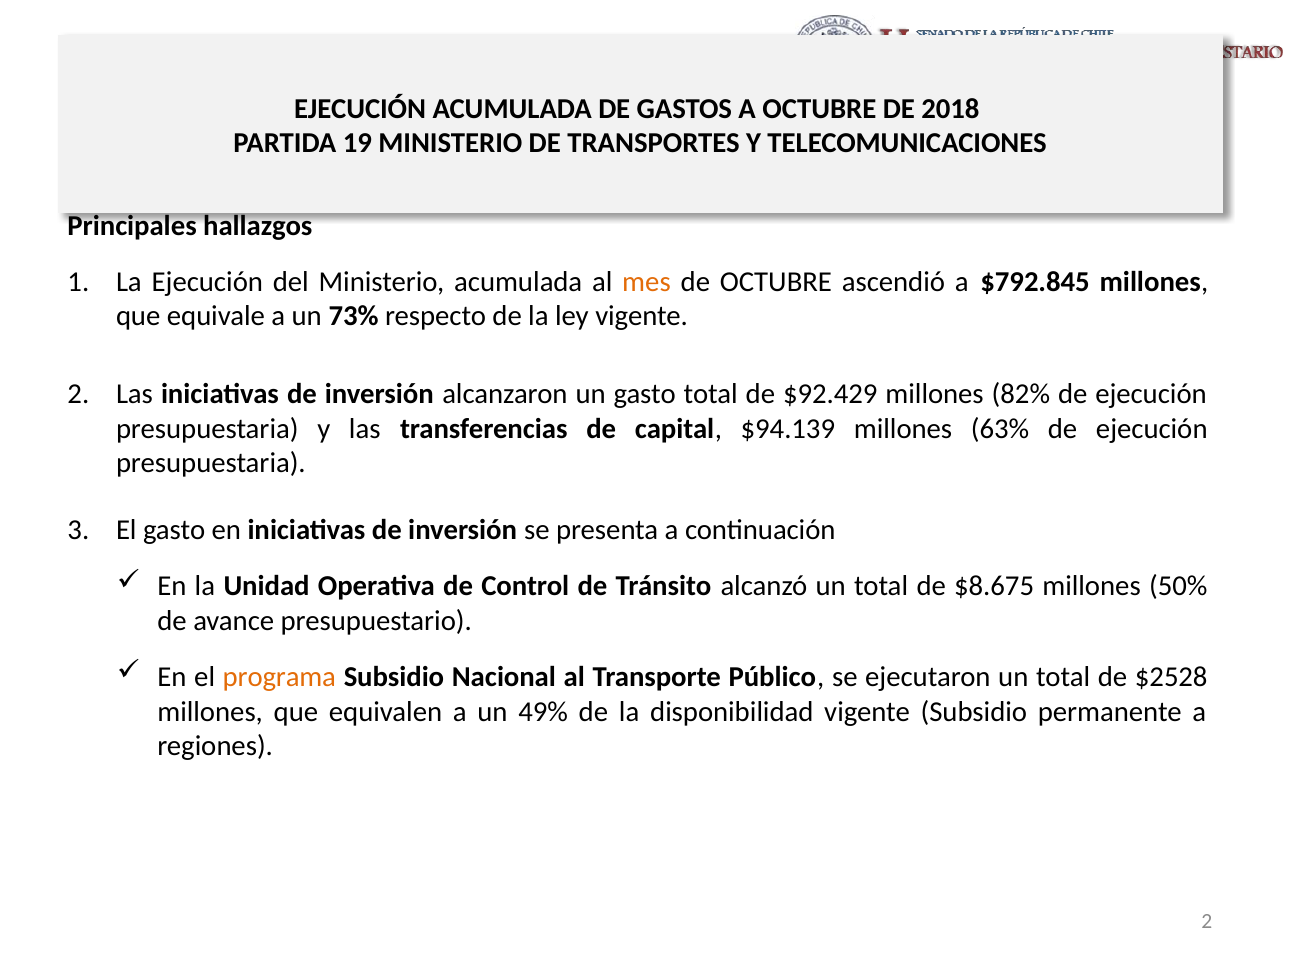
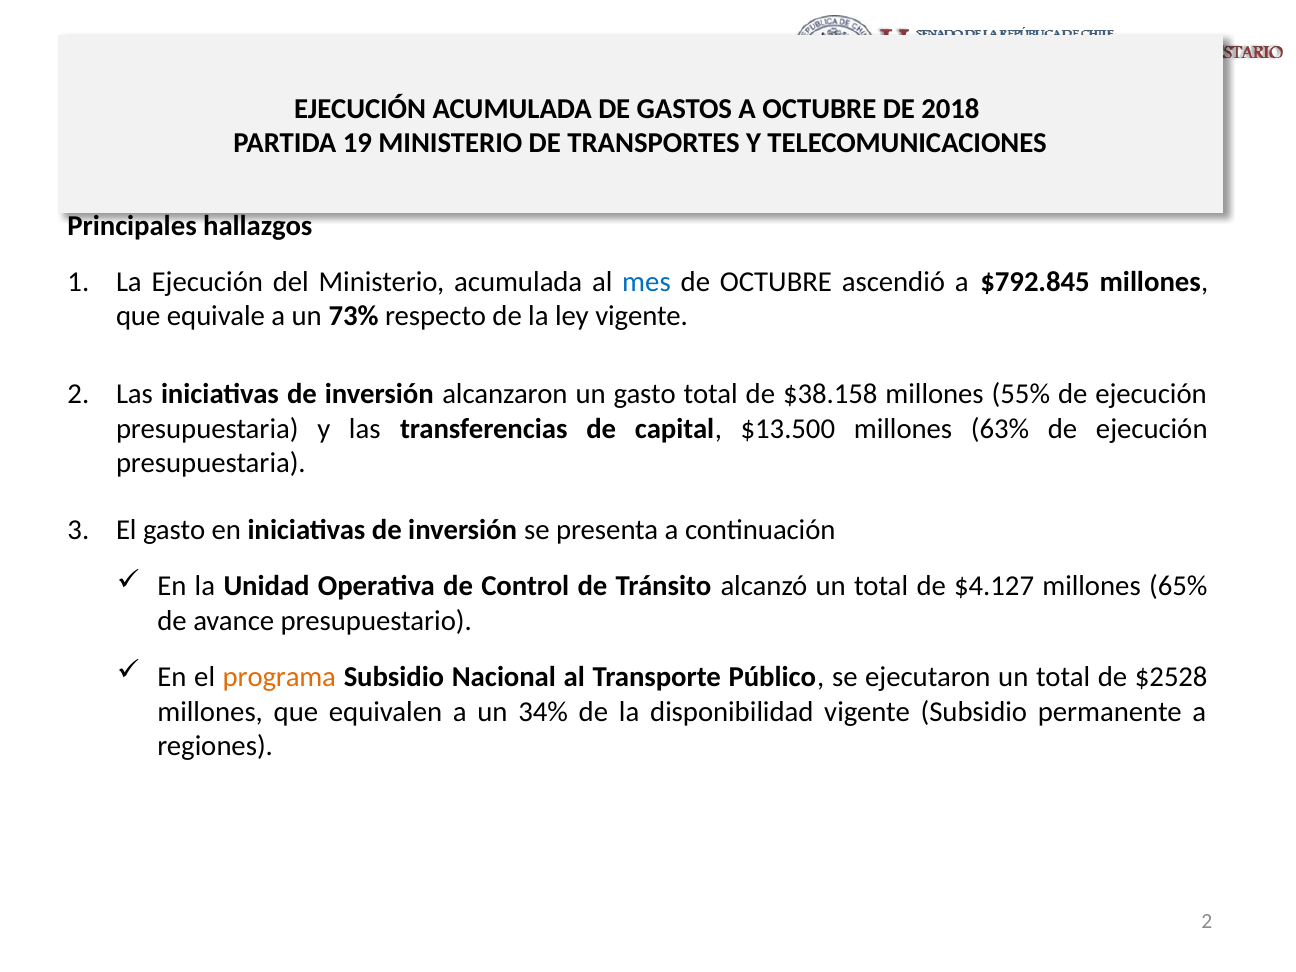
mes colour: orange -> blue
$92.429: $92.429 -> $38.158
82%: 82% -> 55%
$94.139: $94.139 -> $13.500
$8.675: $8.675 -> $4.127
50%: 50% -> 65%
49%: 49% -> 34%
